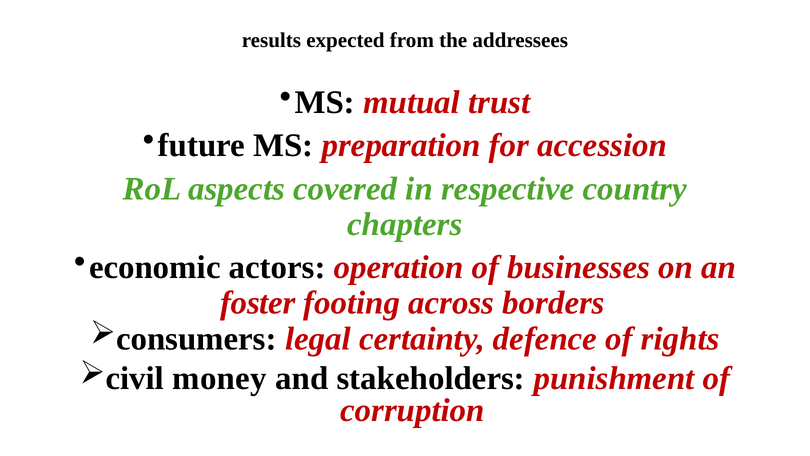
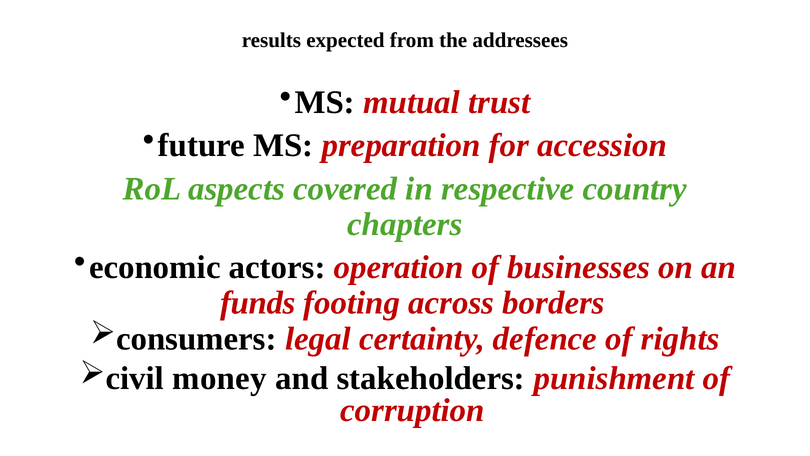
foster: foster -> funds
